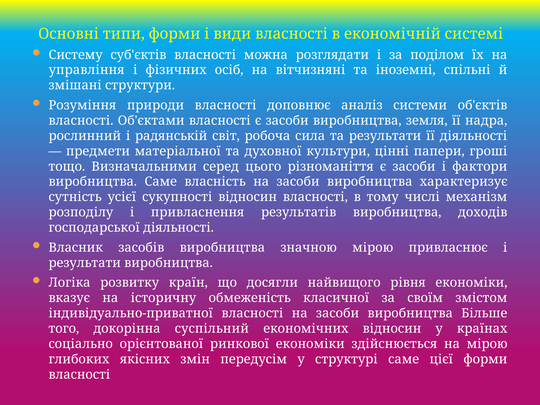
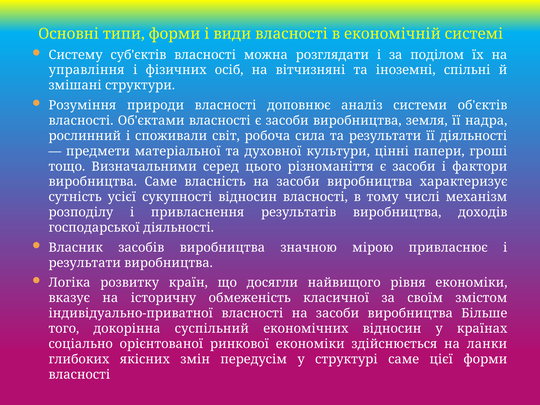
радянській: радянській -> споживали
на мірою: мірою -> ланки
